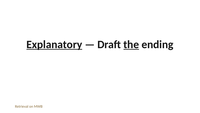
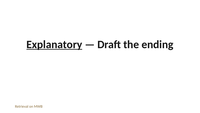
the underline: present -> none
